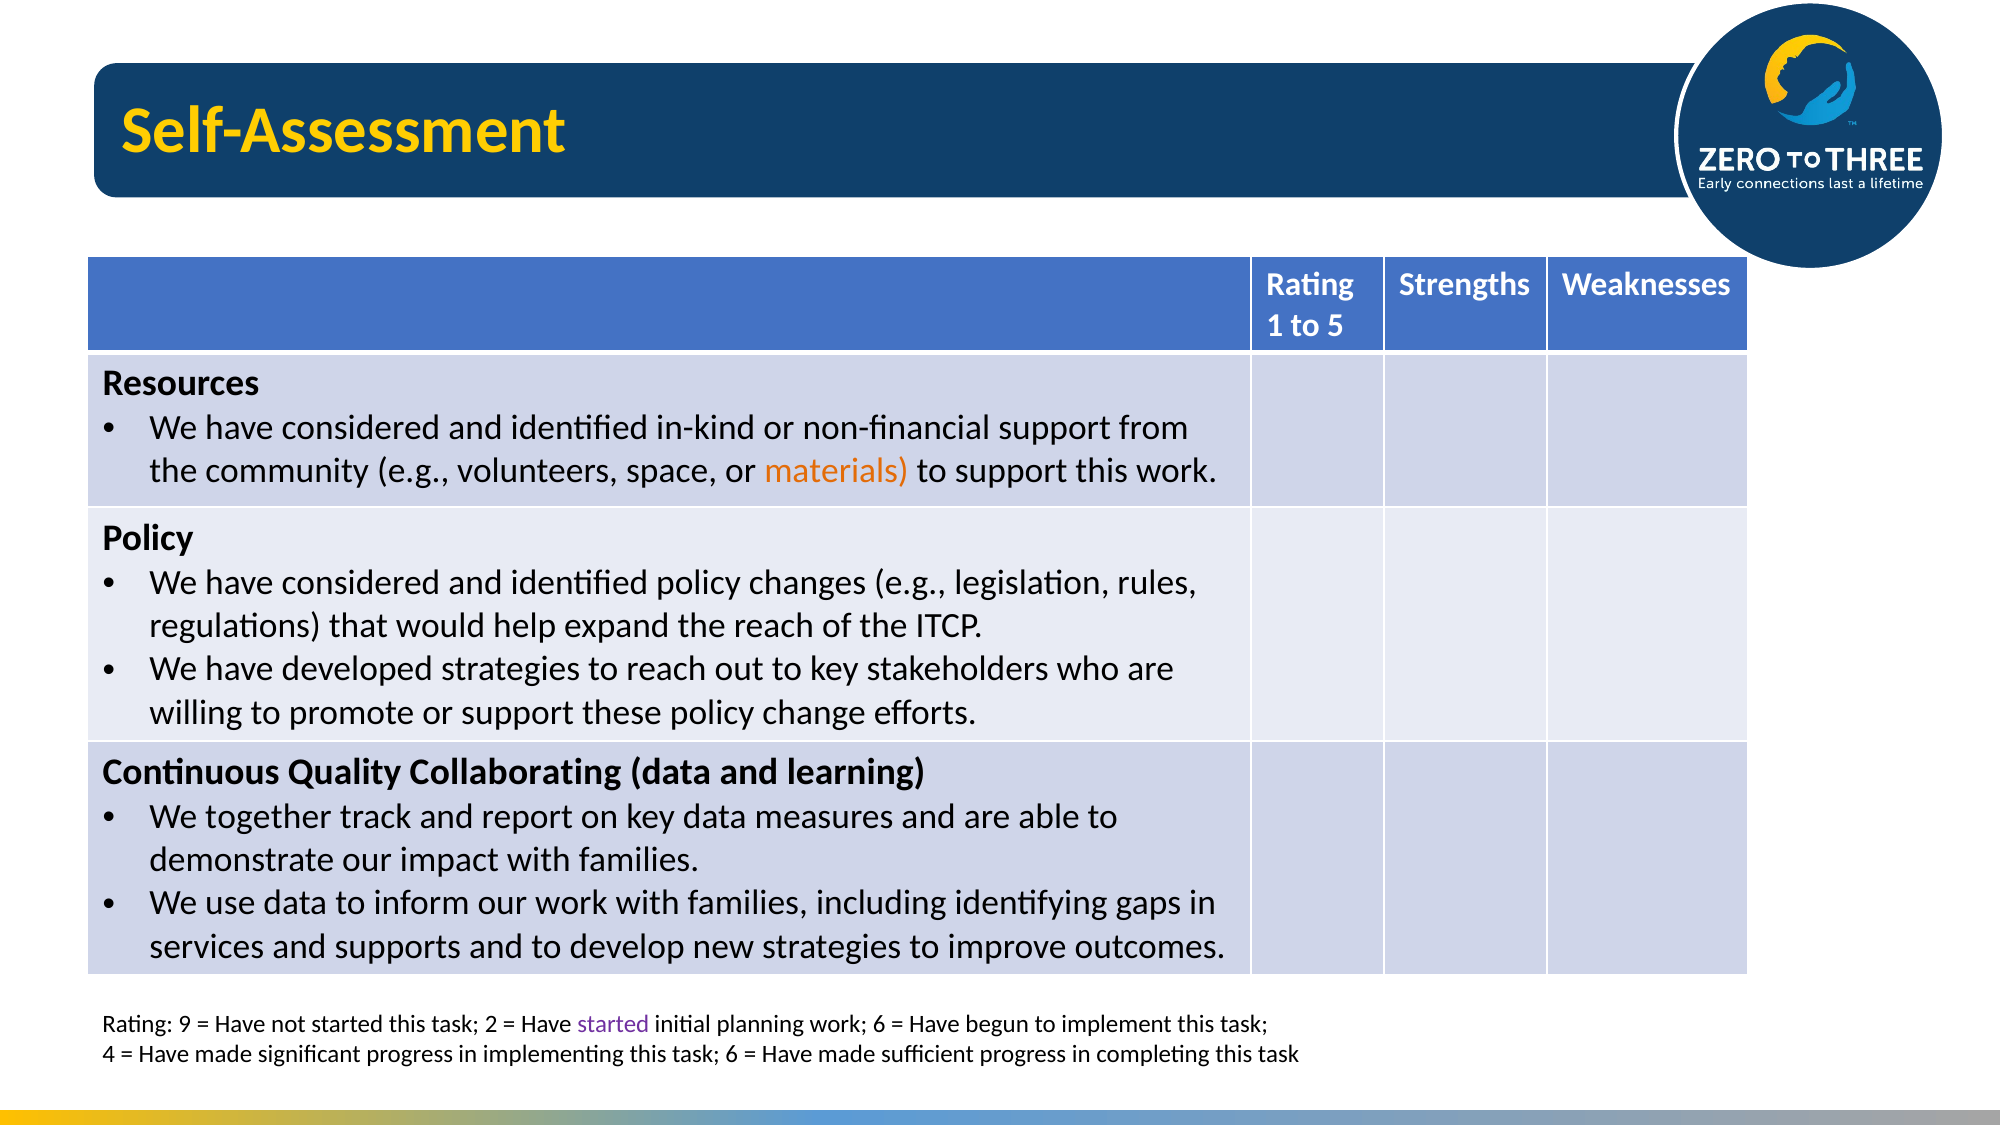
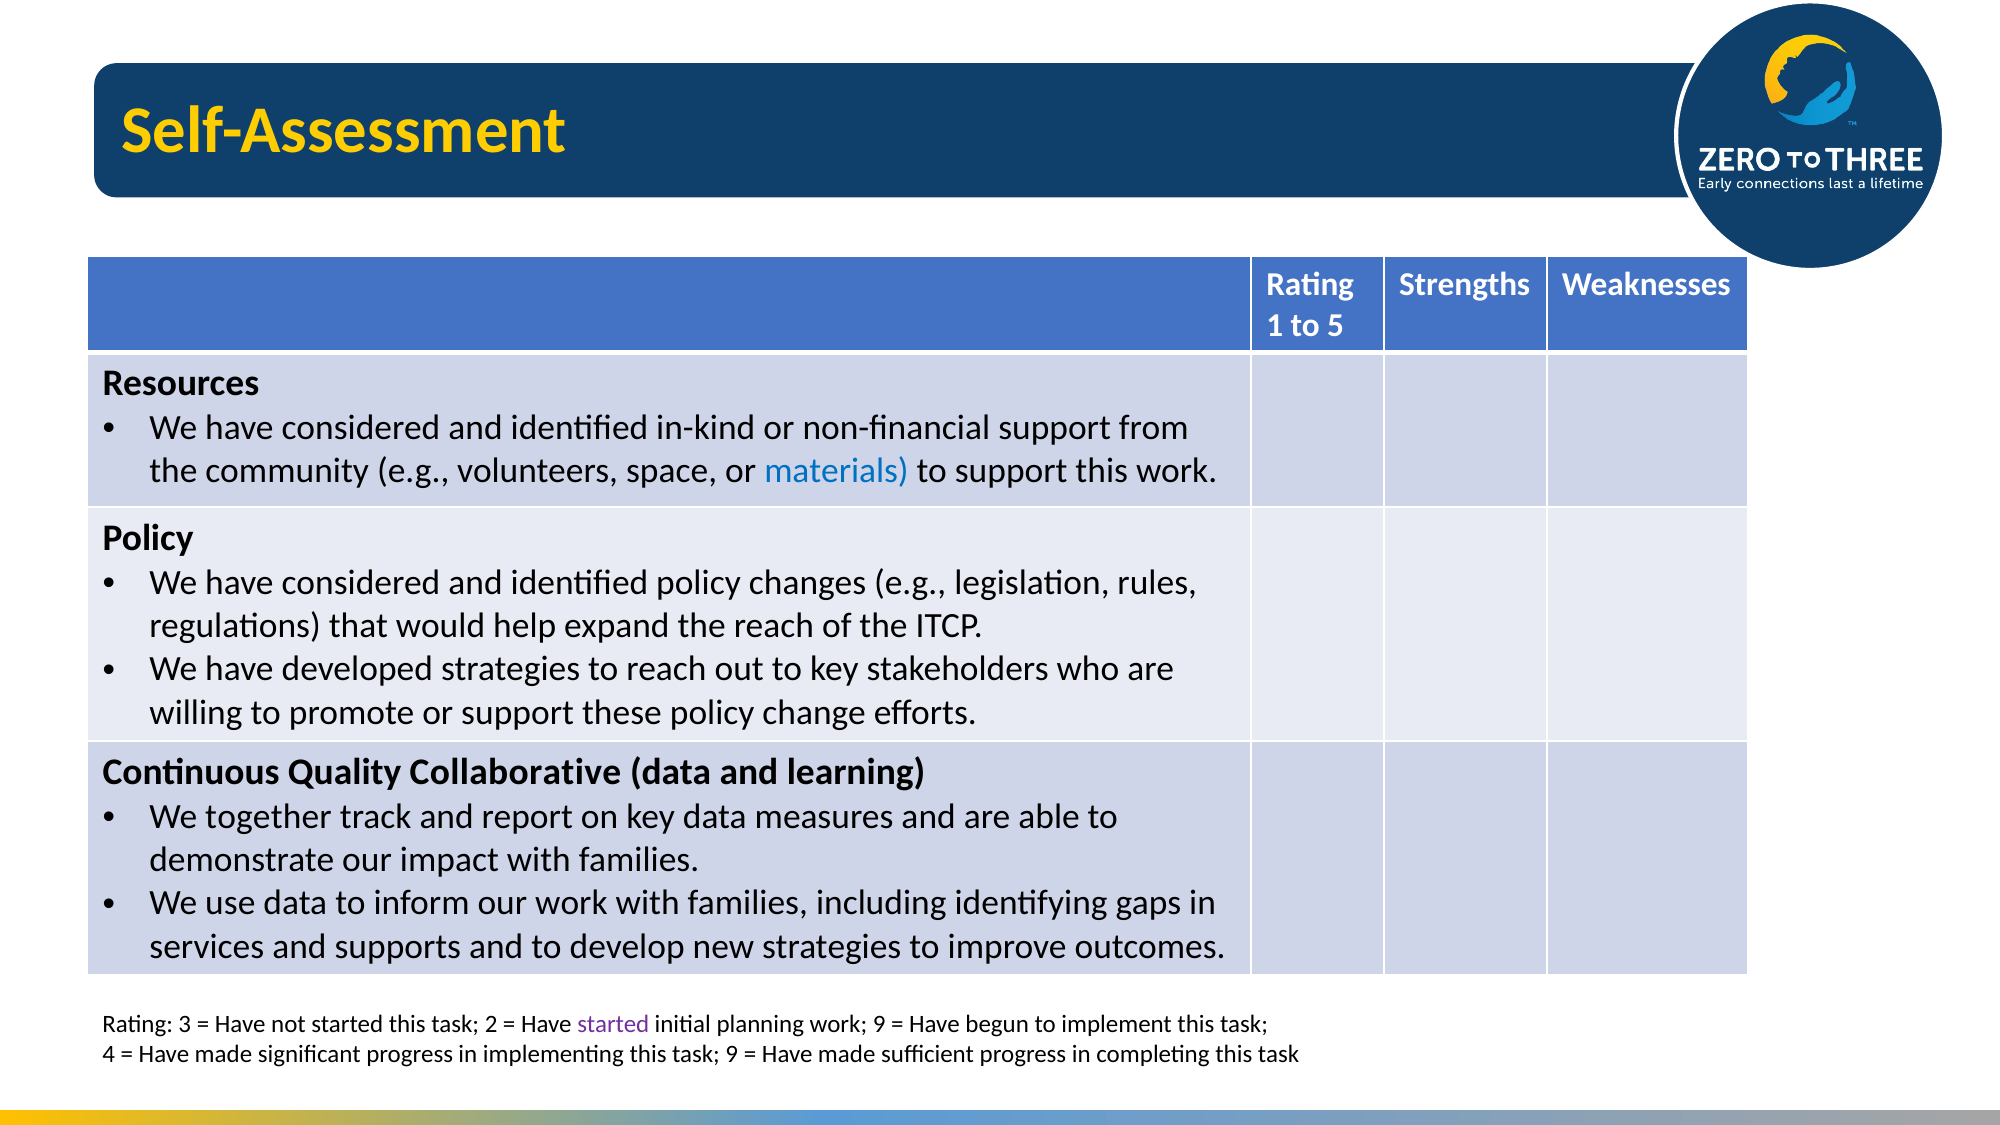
materials colour: orange -> blue
Collaborating: Collaborating -> Collaborative
9: 9 -> 3
work 6: 6 -> 9
task 6: 6 -> 9
